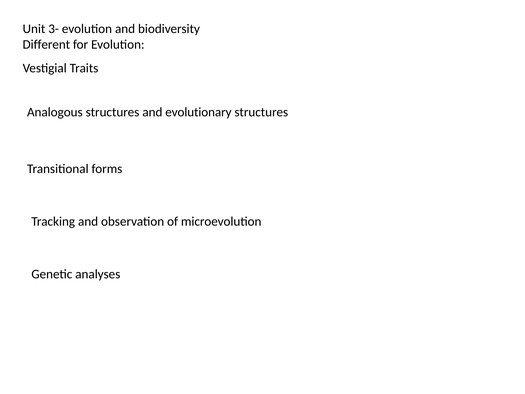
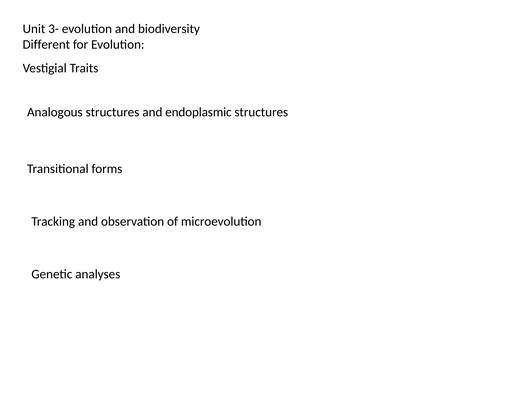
evolutionary: evolutionary -> endoplasmic
